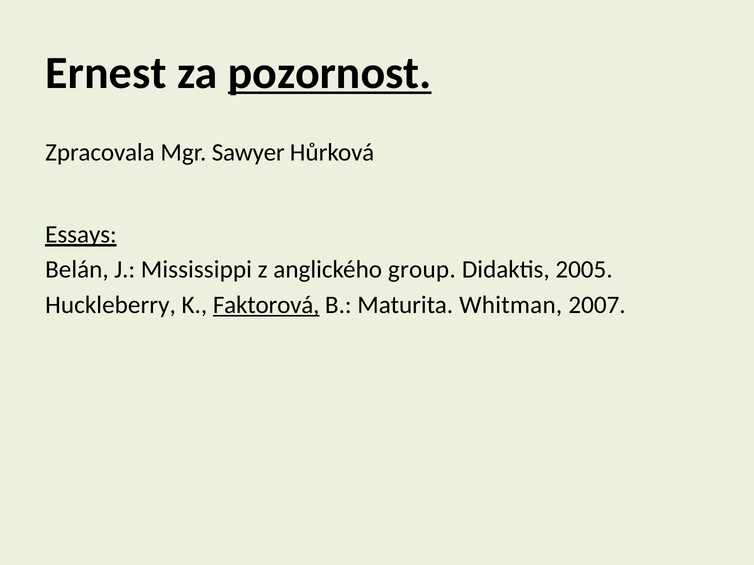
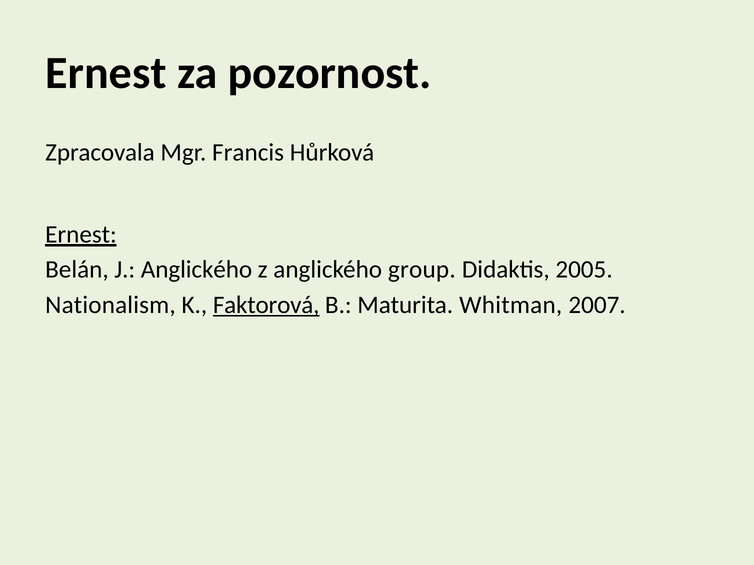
pozornost underline: present -> none
Sawyer: Sawyer -> Francis
Essays at (81, 235): Essays -> Ernest
J Mississippi: Mississippi -> Anglického
Huckleberry: Huckleberry -> Nationalism
